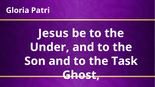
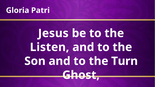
Under: Under -> Listen
Task: Task -> Turn
